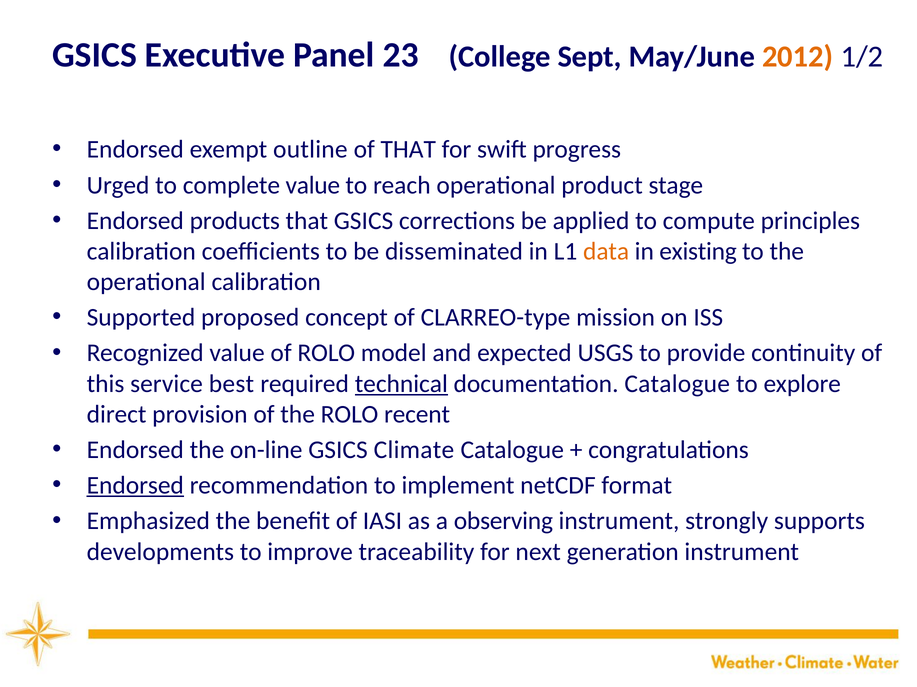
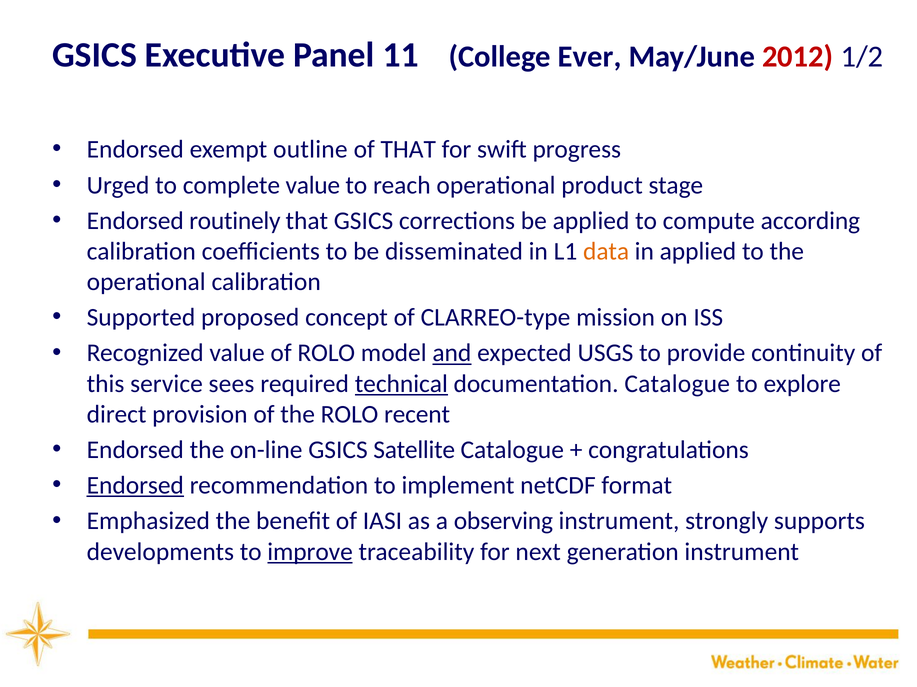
23: 23 -> 11
Sept: Sept -> Ever
2012 colour: orange -> red
products: products -> routinely
principles: principles -> according
in existing: existing -> applied
and underline: none -> present
best: best -> sees
Climate: Climate -> Satellite
improve underline: none -> present
